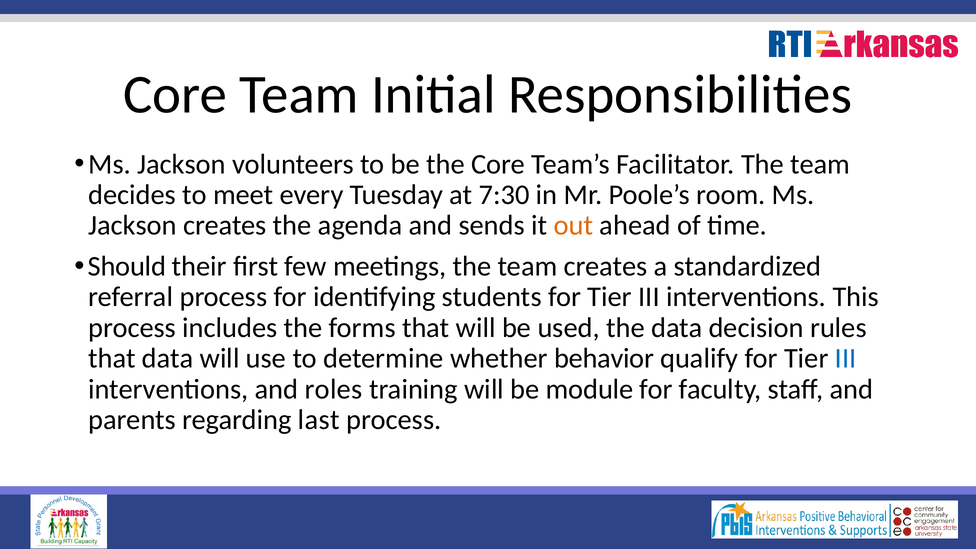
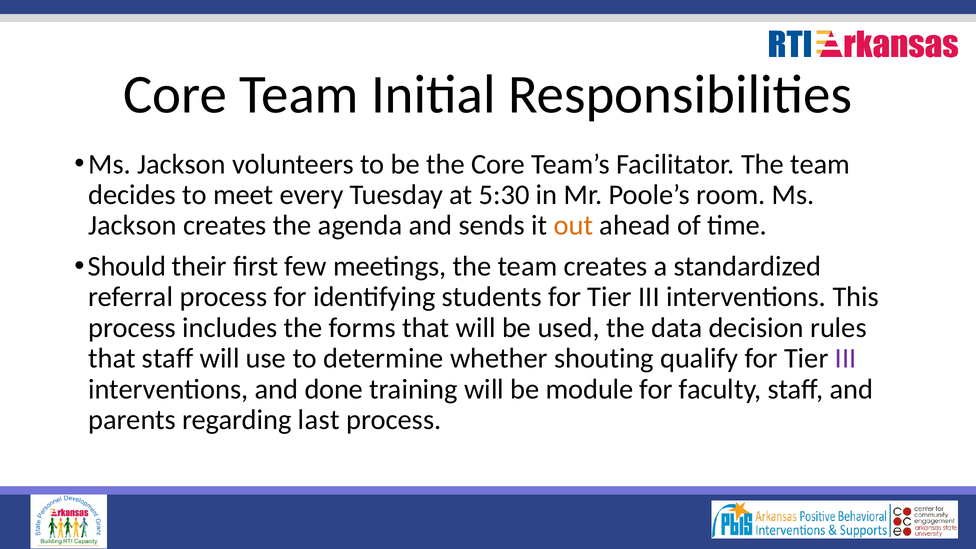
7:30: 7:30 -> 5:30
that data: data -> staff
behavior: behavior -> shouting
III at (846, 358) colour: blue -> purple
roles: roles -> done
